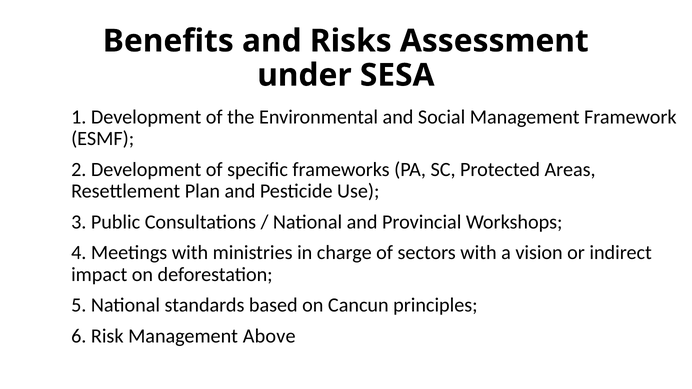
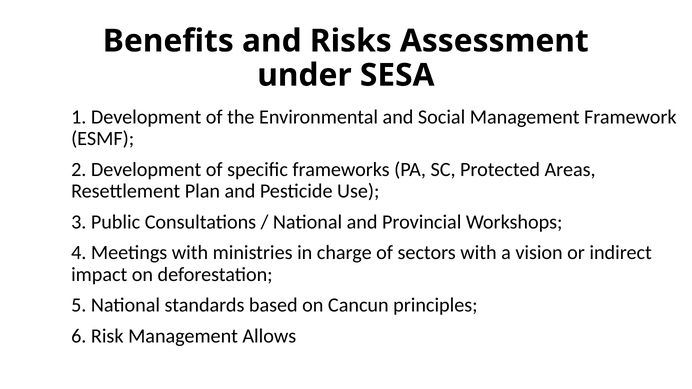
Above: Above -> Allows
